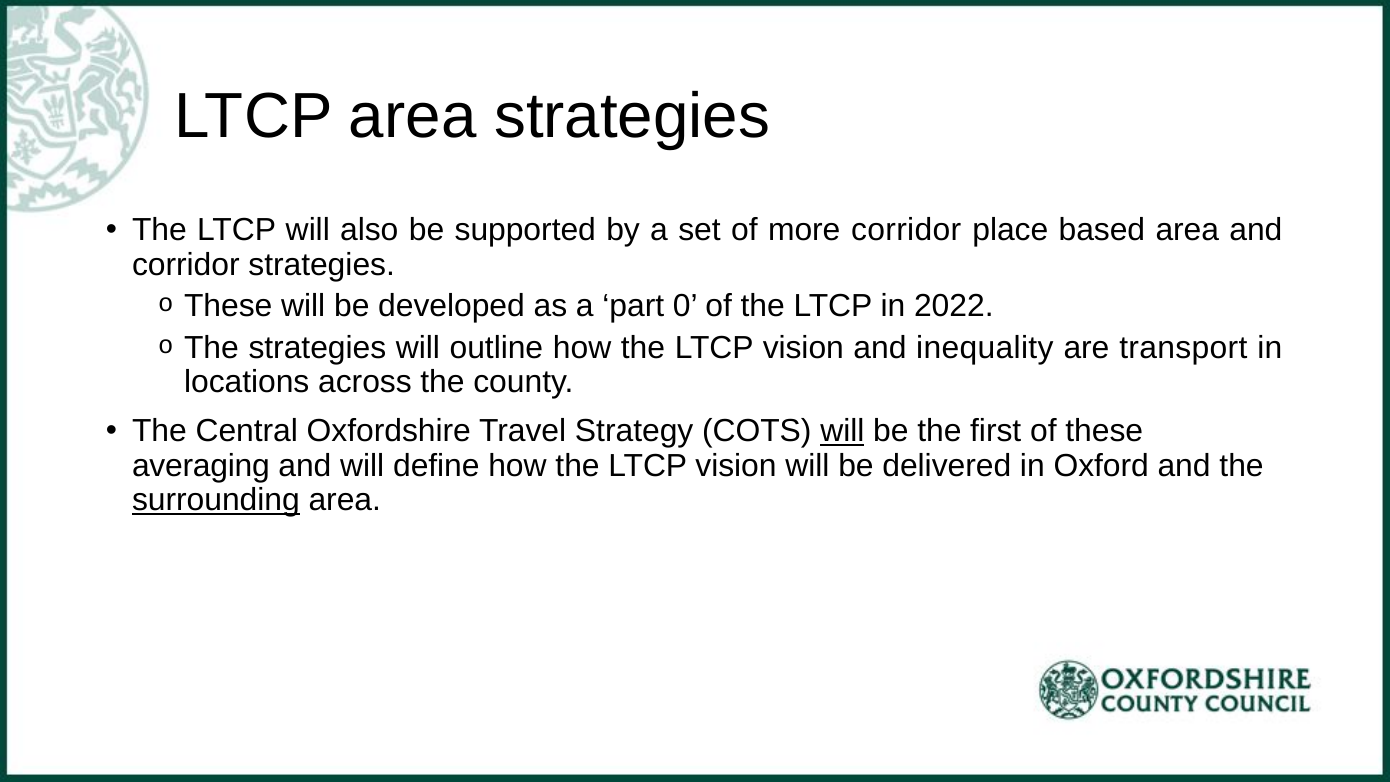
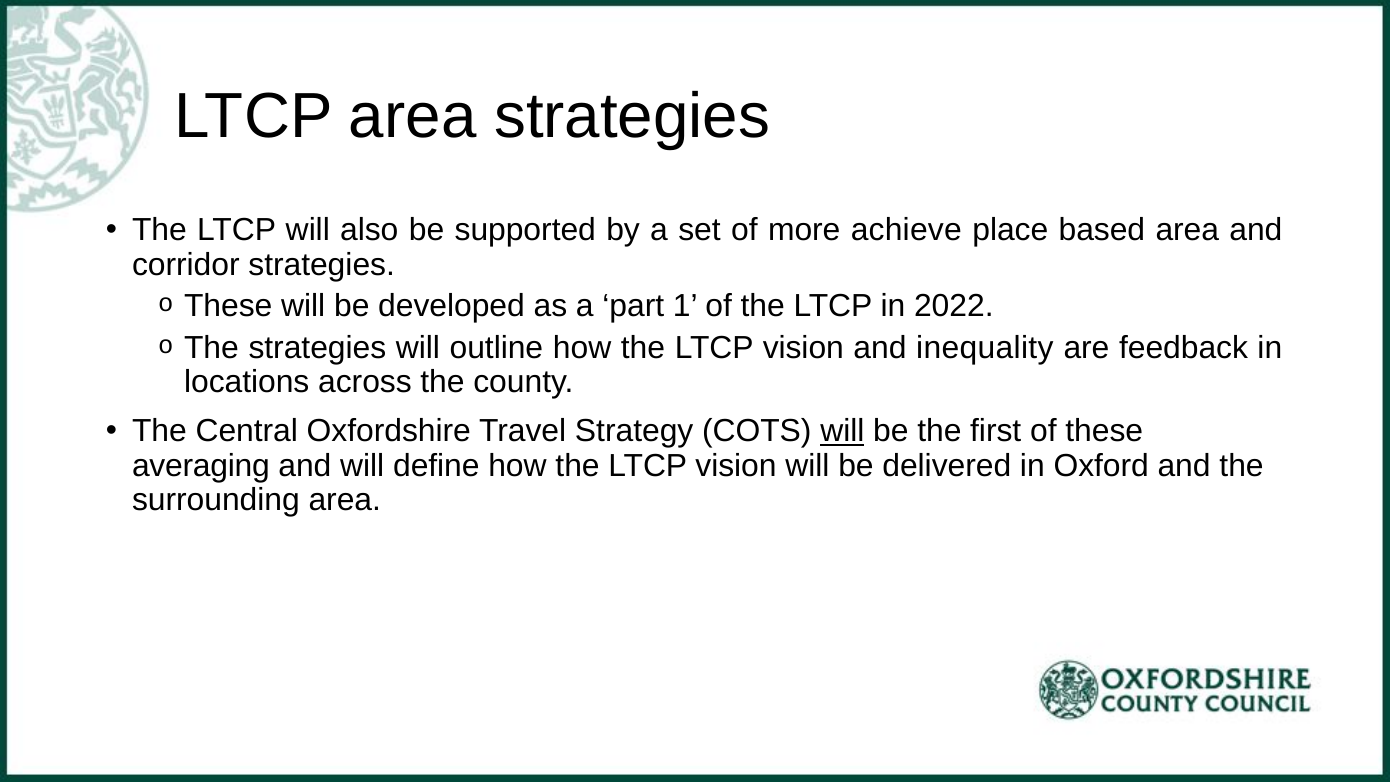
more corridor: corridor -> achieve
0: 0 -> 1
transport: transport -> feedback
surrounding underline: present -> none
